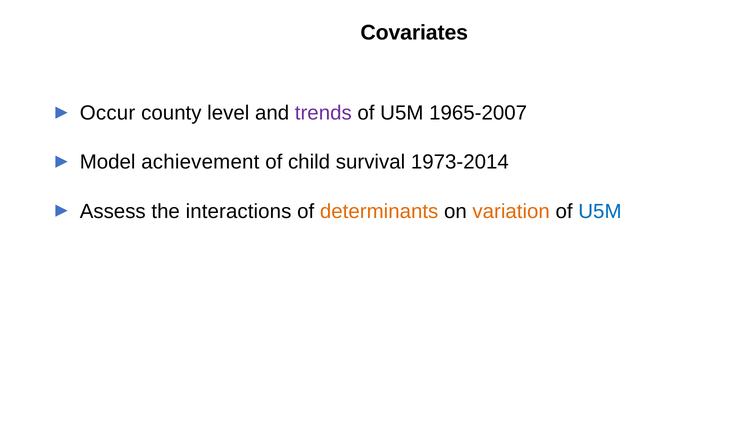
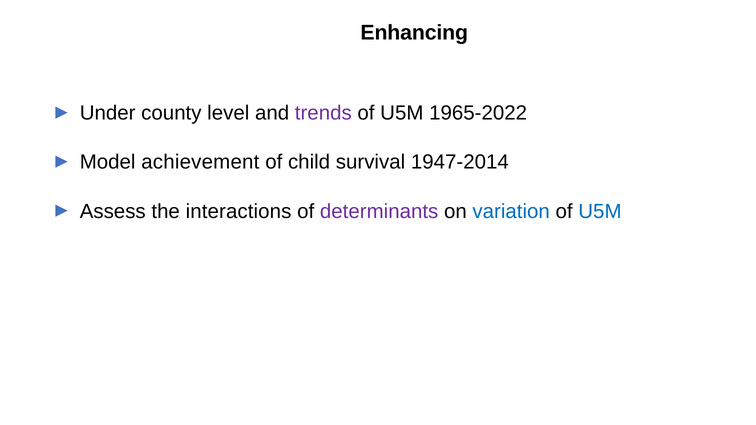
Covariates: Covariates -> Enhancing
Occur: Occur -> Under
1965-2007: 1965-2007 -> 1965-2022
1973-2014: 1973-2014 -> 1947-2014
determinants colour: orange -> purple
variation colour: orange -> blue
